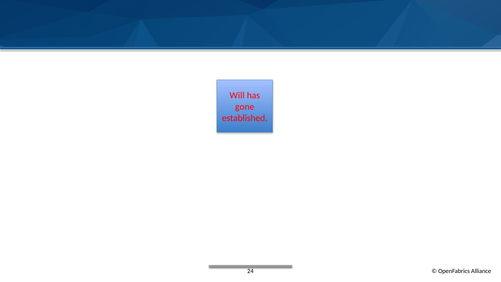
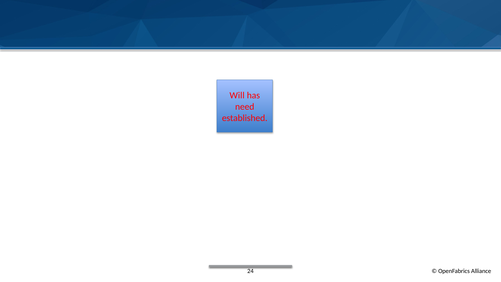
gone: gone -> need
